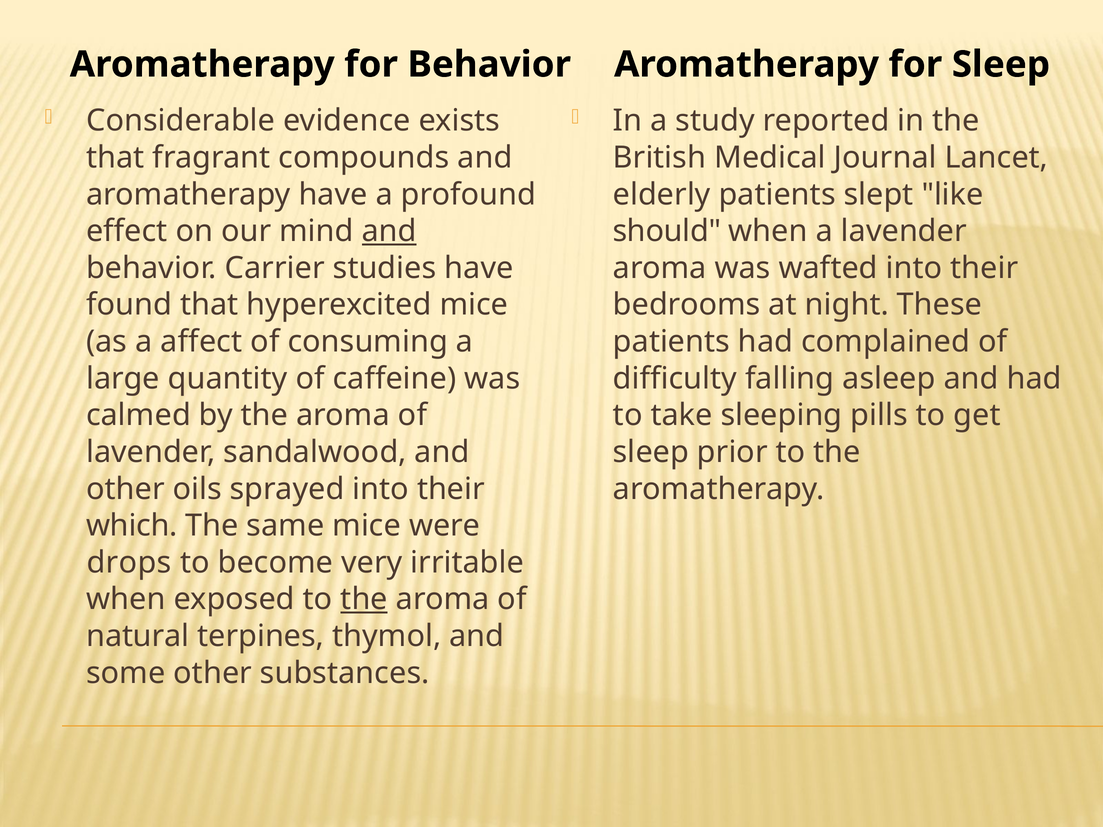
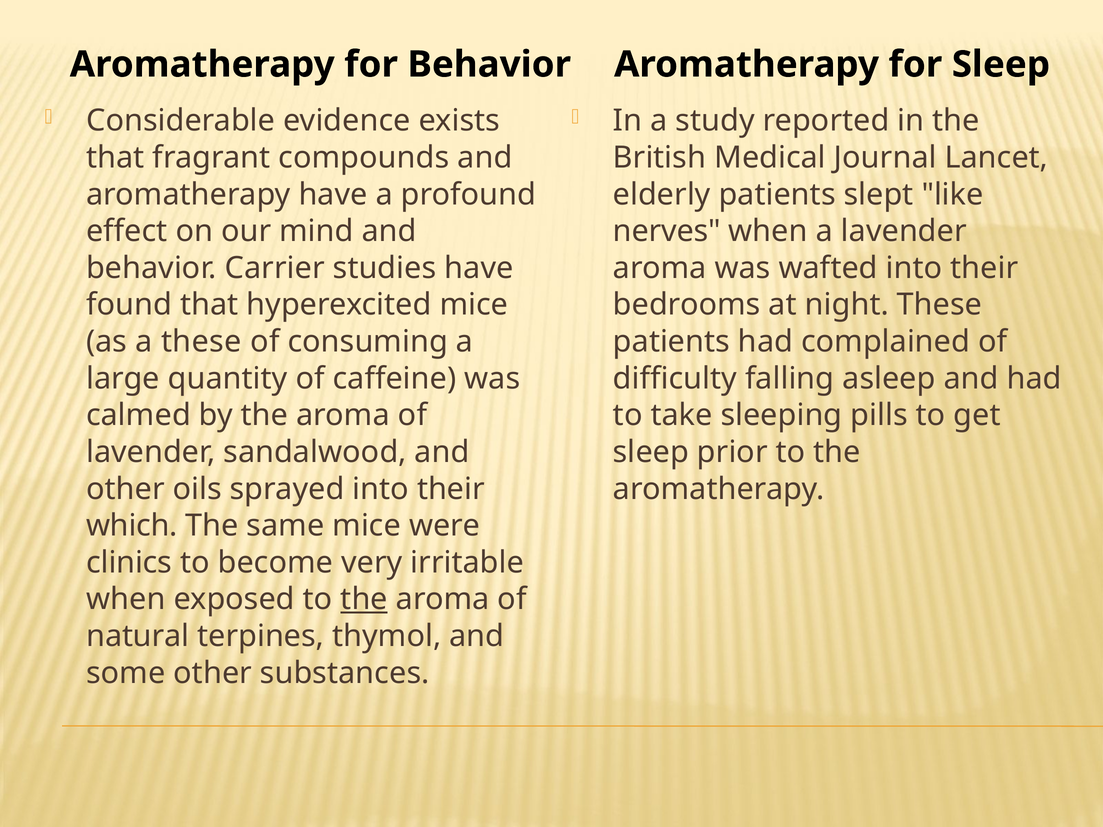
and at (389, 231) underline: present -> none
should: should -> nerves
a affect: affect -> these
drops: drops -> clinics
